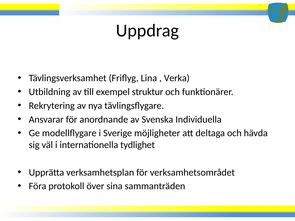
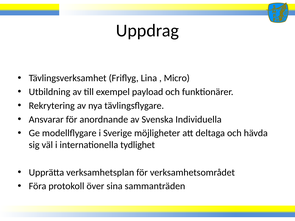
Verka: Verka -> Micro
struktur: struktur -> payload
